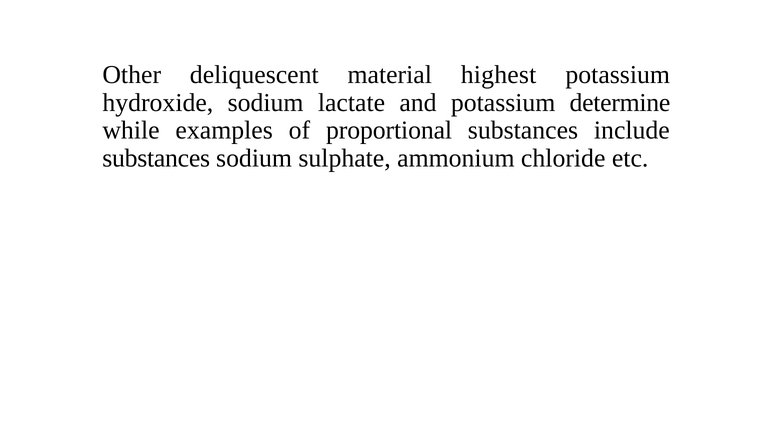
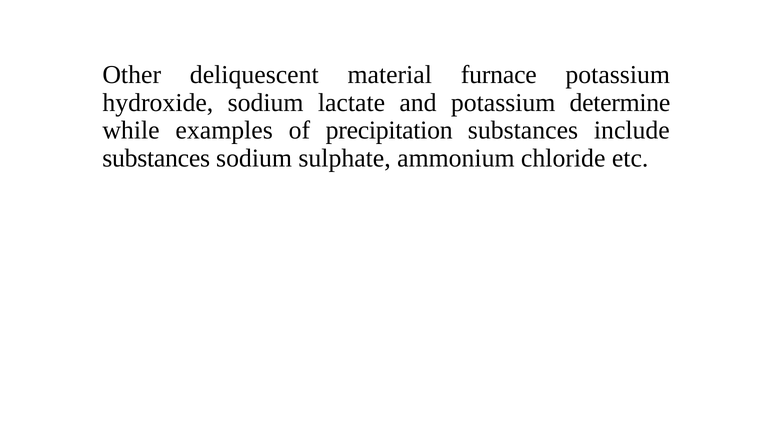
highest: highest -> furnace
proportional: proportional -> precipitation
